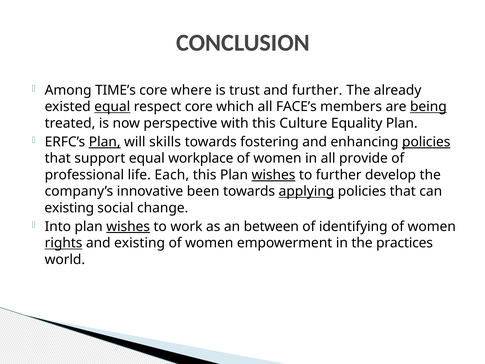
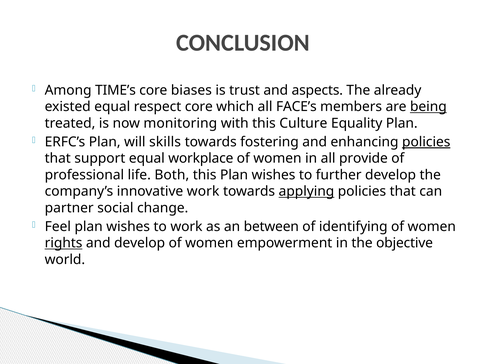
where: where -> biases
and further: further -> aspects
equal at (112, 107) underline: present -> none
perspective: perspective -> monitoring
Plan at (105, 142) underline: present -> none
Each: Each -> Both
wishes at (274, 175) underline: present -> none
innovative been: been -> work
existing at (69, 208): existing -> partner
Into: Into -> Feel
wishes at (128, 226) underline: present -> none
and existing: existing -> develop
practices: practices -> objective
